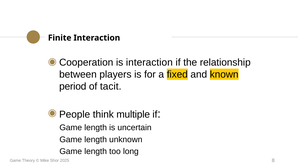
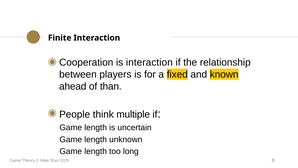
period: period -> ahead
tacit: tacit -> than
